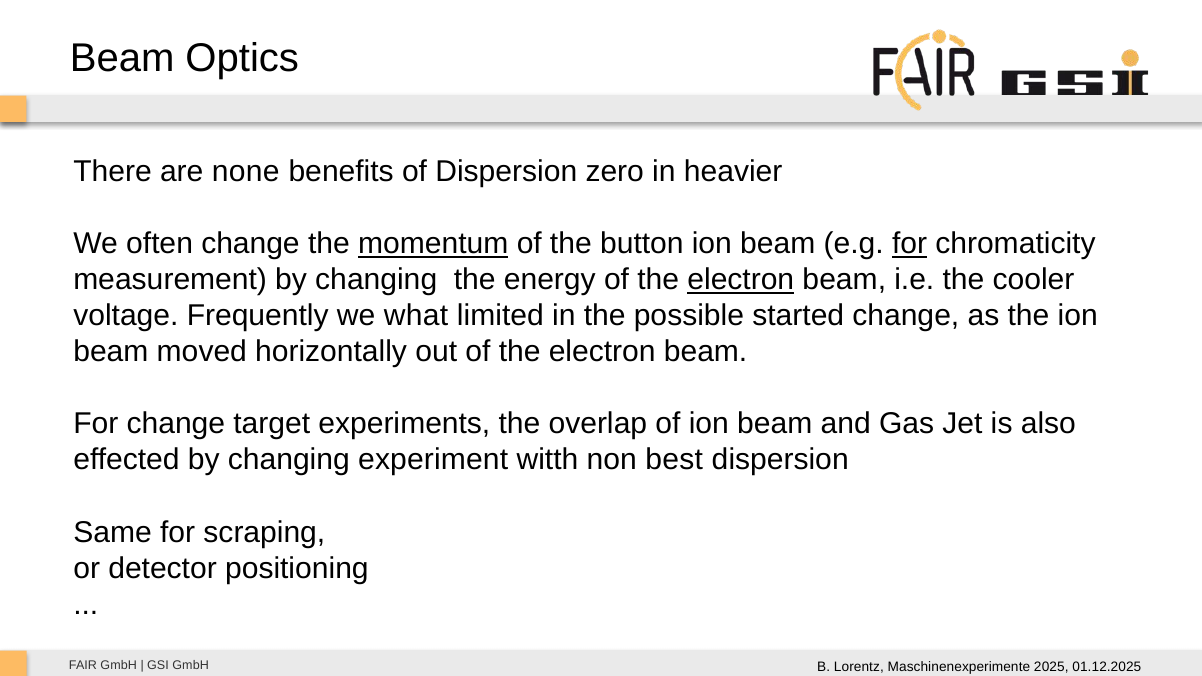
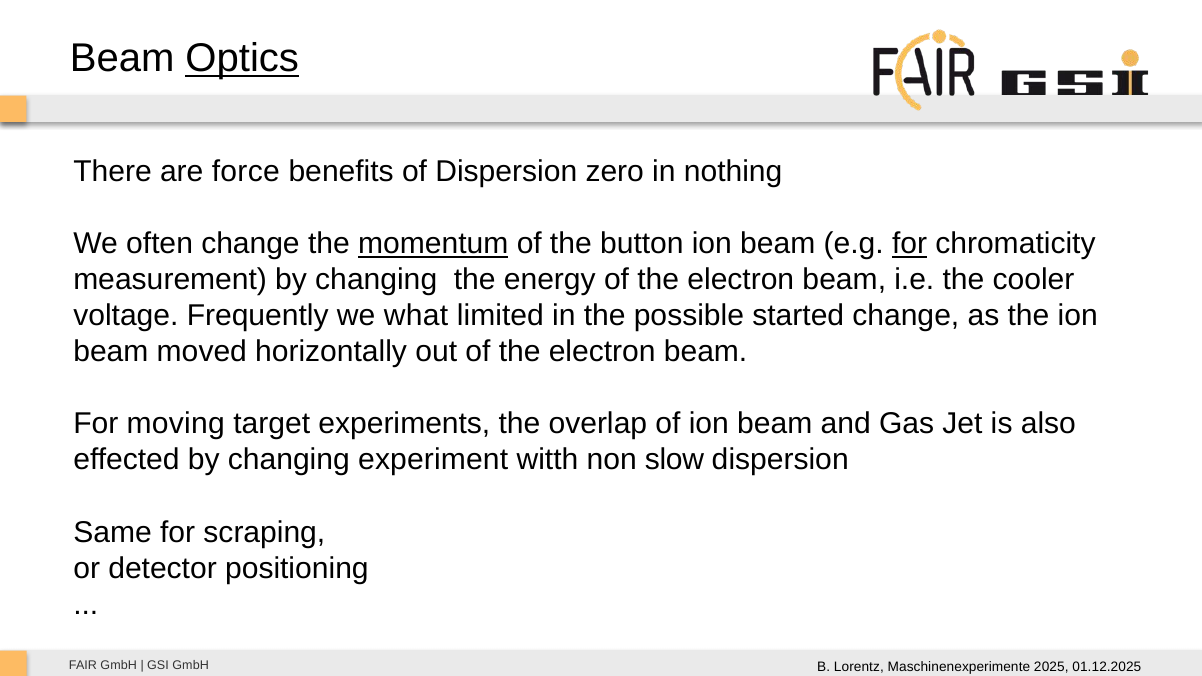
Optics underline: none -> present
none: none -> force
heavier: heavier -> nothing
electron at (741, 280) underline: present -> none
For change: change -> moving
best: best -> slow
